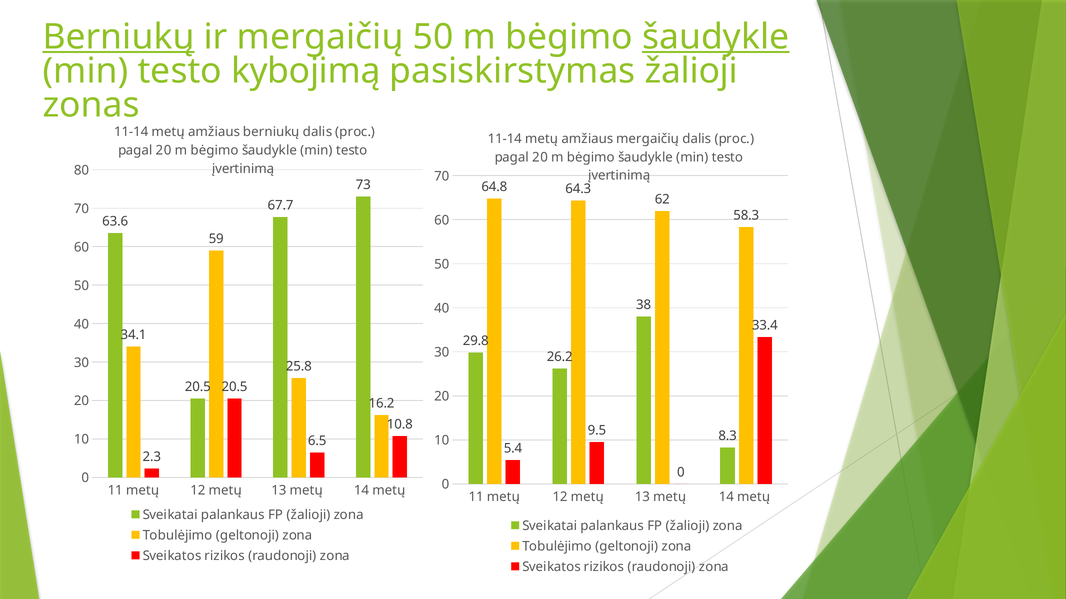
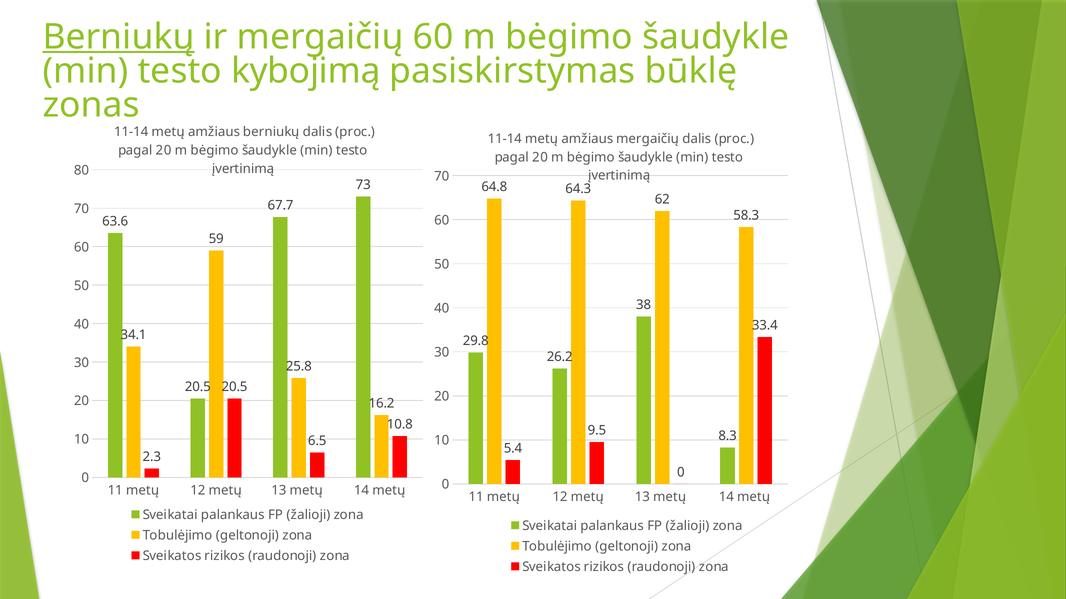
mergaičių 50: 50 -> 60
šaudykle at (716, 37) underline: present -> none
pasiskirstymas žalioji: žalioji -> būklę
